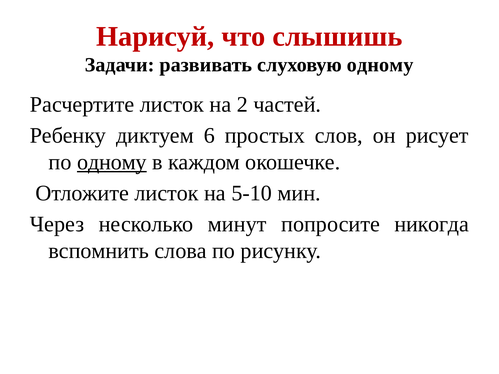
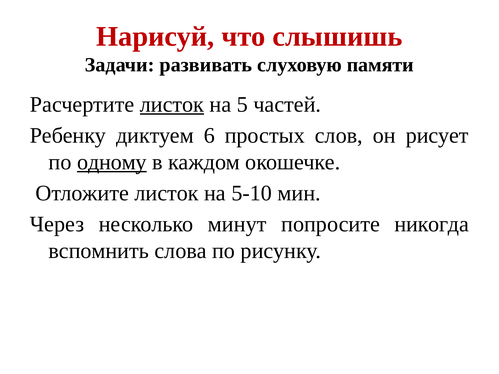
слуховую одному: одному -> памяти
листок at (172, 105) underline: none -> present
2: 2 -> 5
